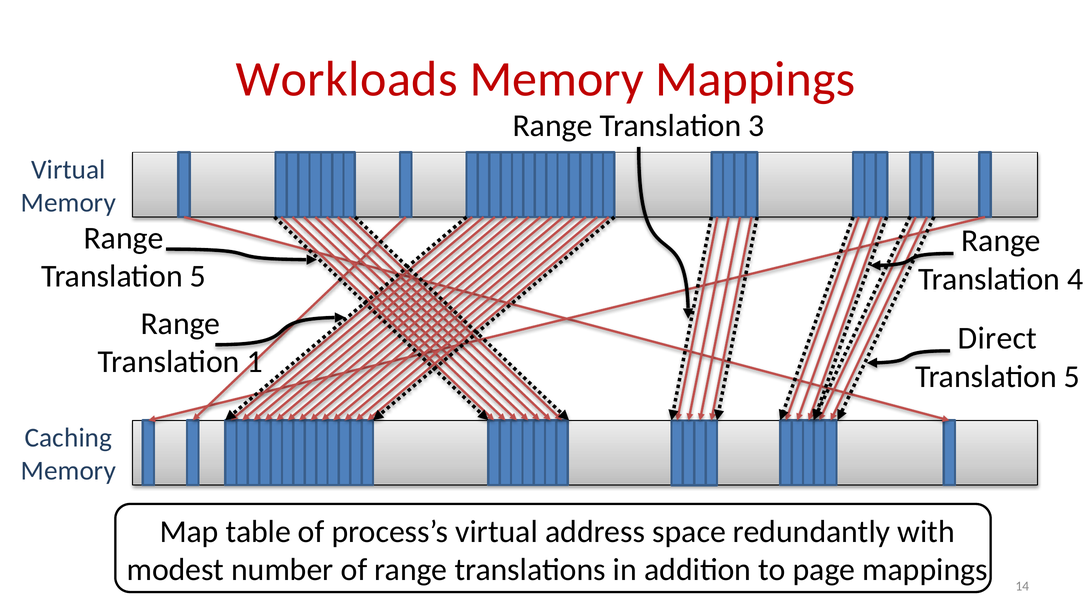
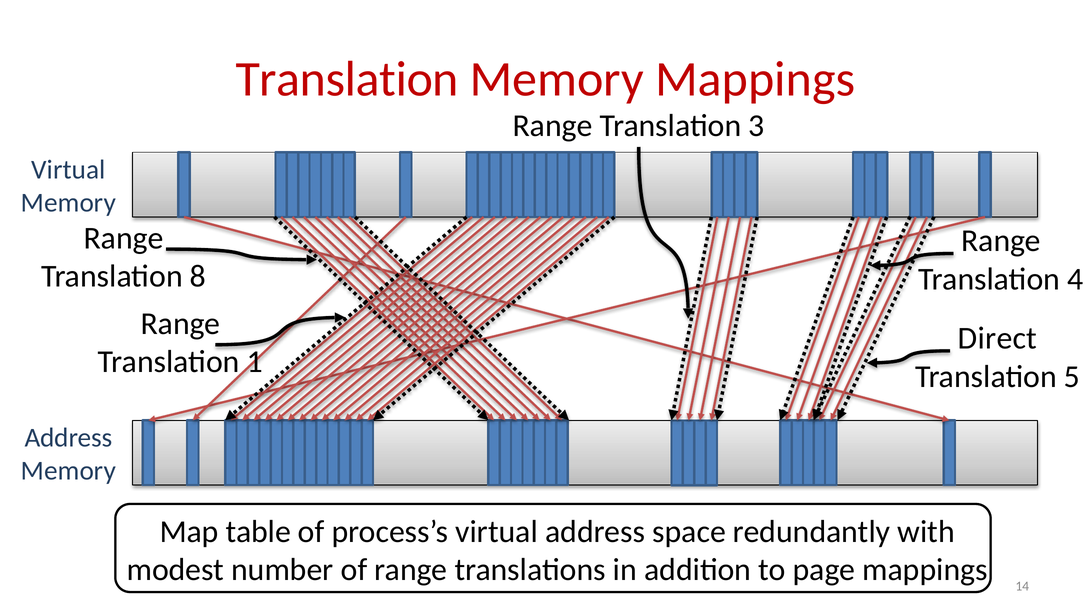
Workloads at (347, 79): Workloads -> Translation
5 at (198, 276): 5 -> 8
Caching at (68, 438): Caching -> Address
